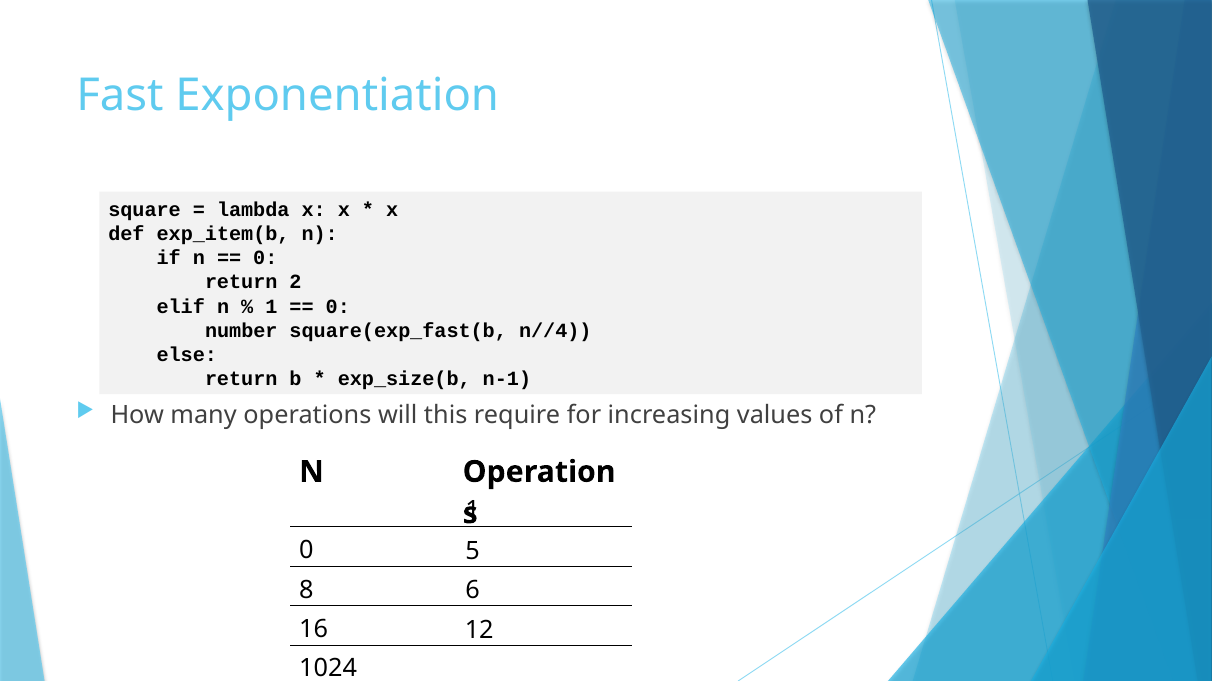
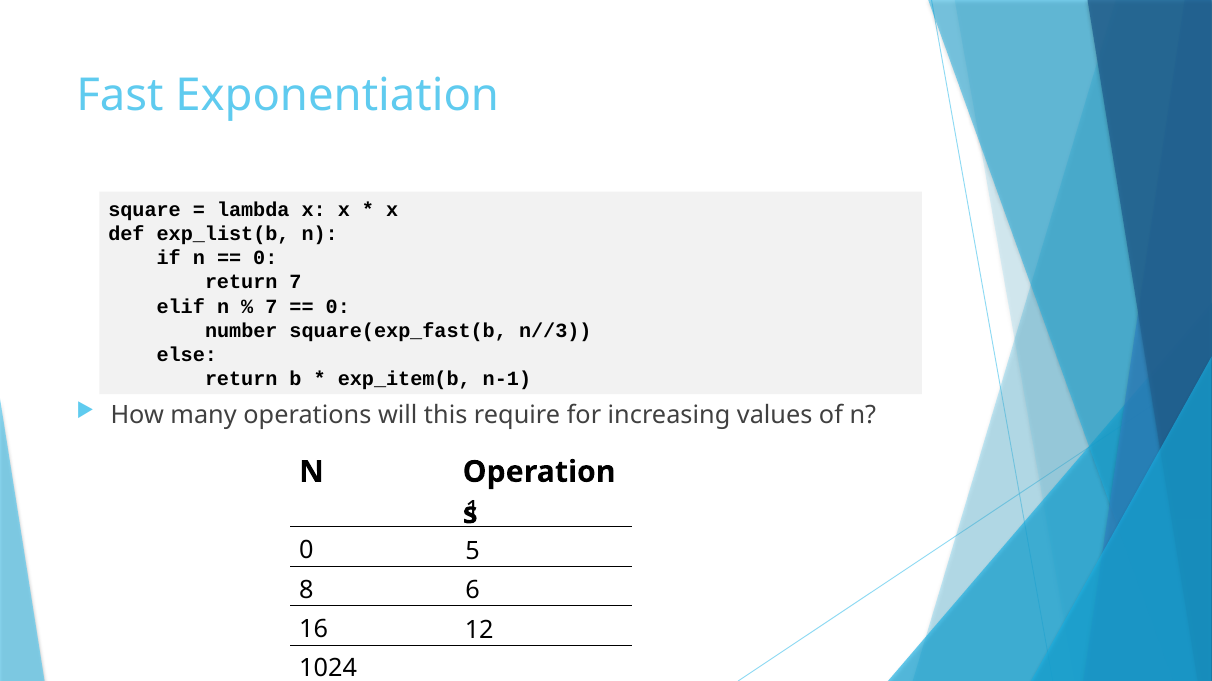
exp_item(b: exp_item(b -> exp_list(b
return 2: 2 -> 7
1 at (271, 307): 1 -> 7
n//4: n//4 -> n//3
exp_size(b: exp_size(b -> exp_item(b
